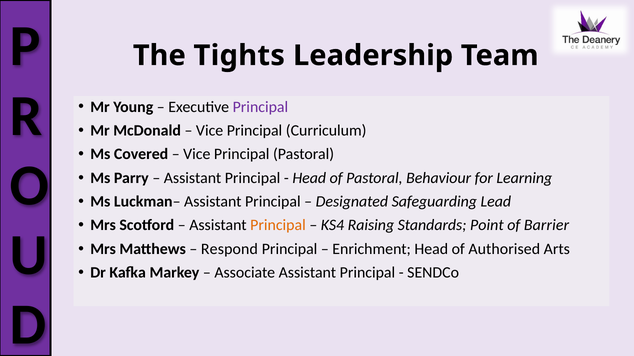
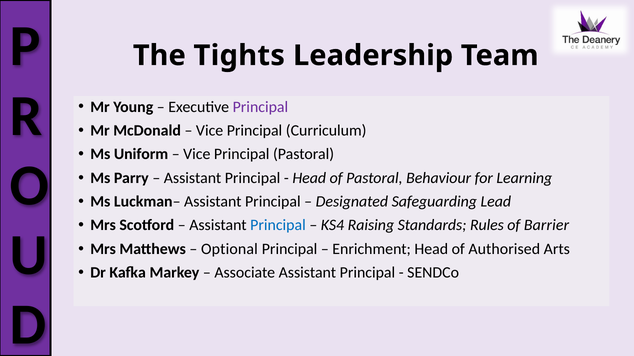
Covered: Covered -> Uniform
Principal at (278, 226) colour: orange -> blue
Point: Point -> Rules
Respond: Respond -> Optional
